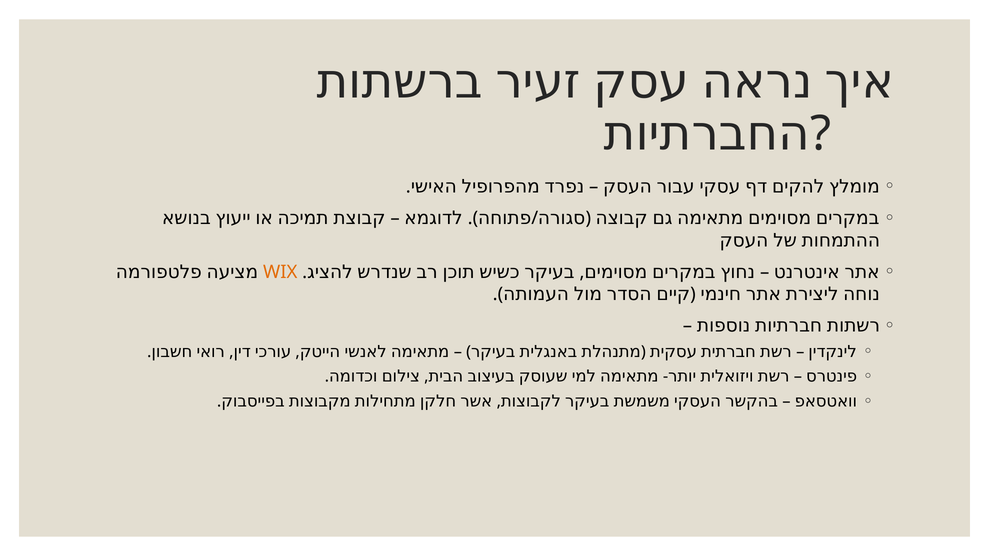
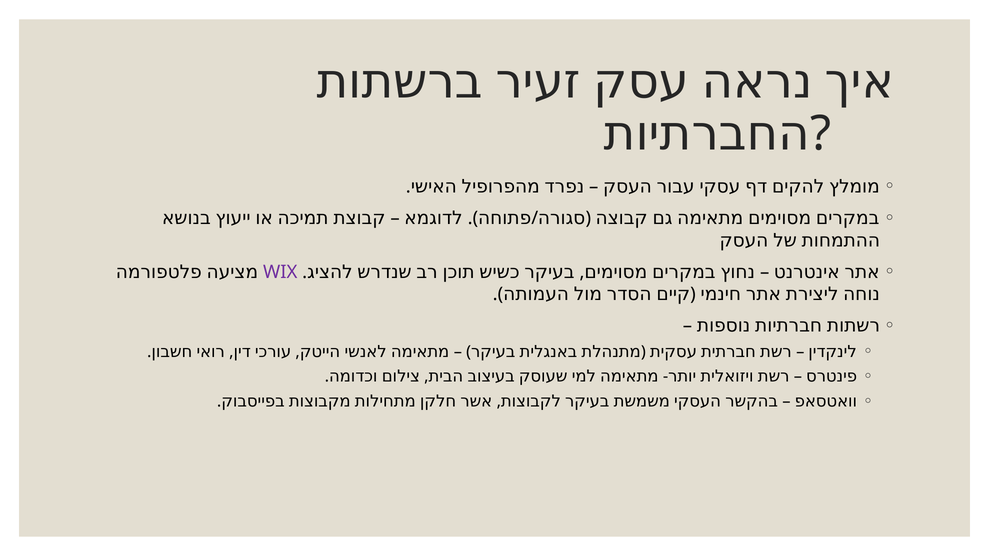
WIX colour: orange -> purple
